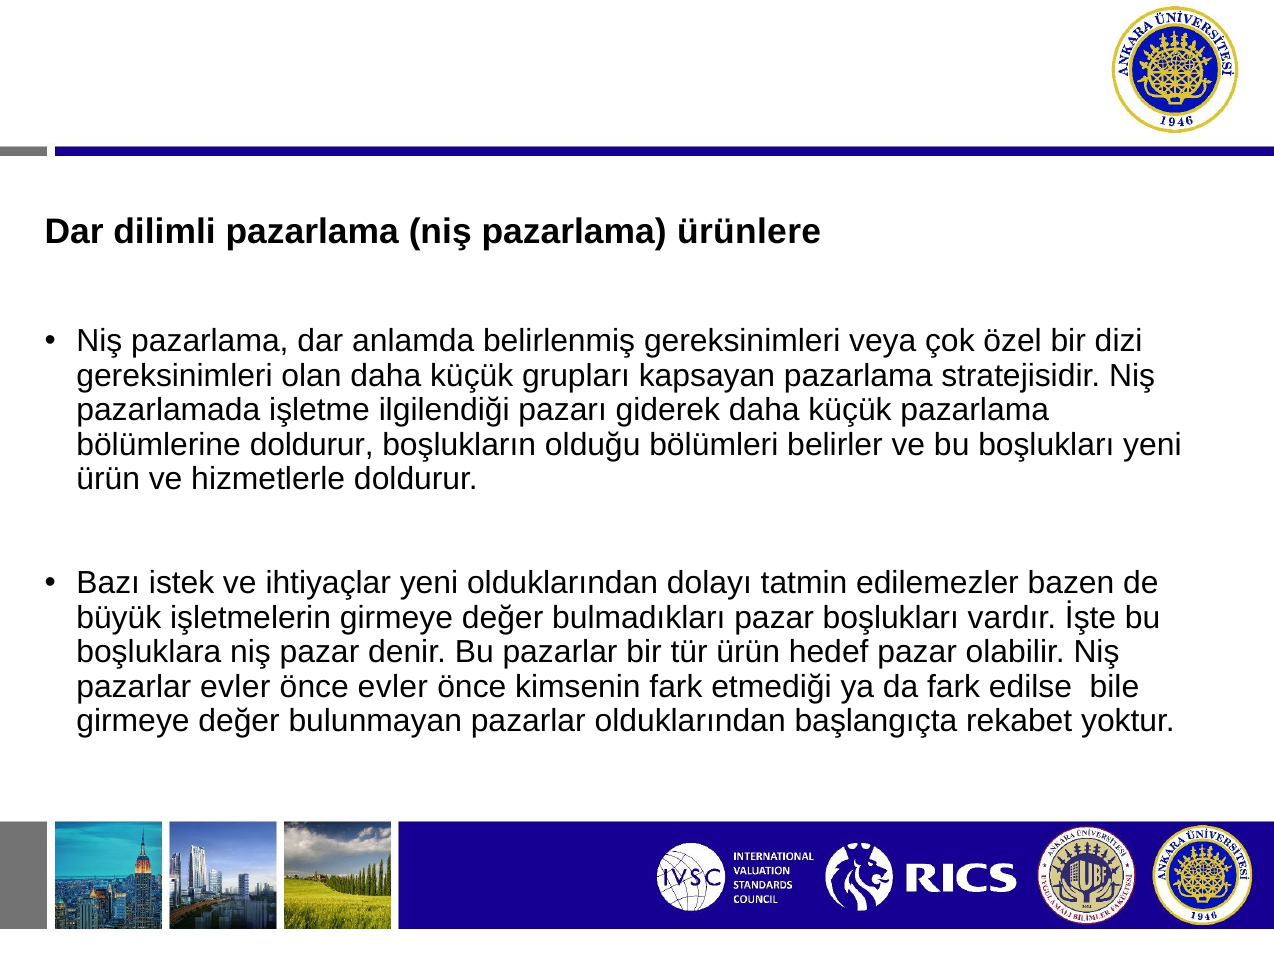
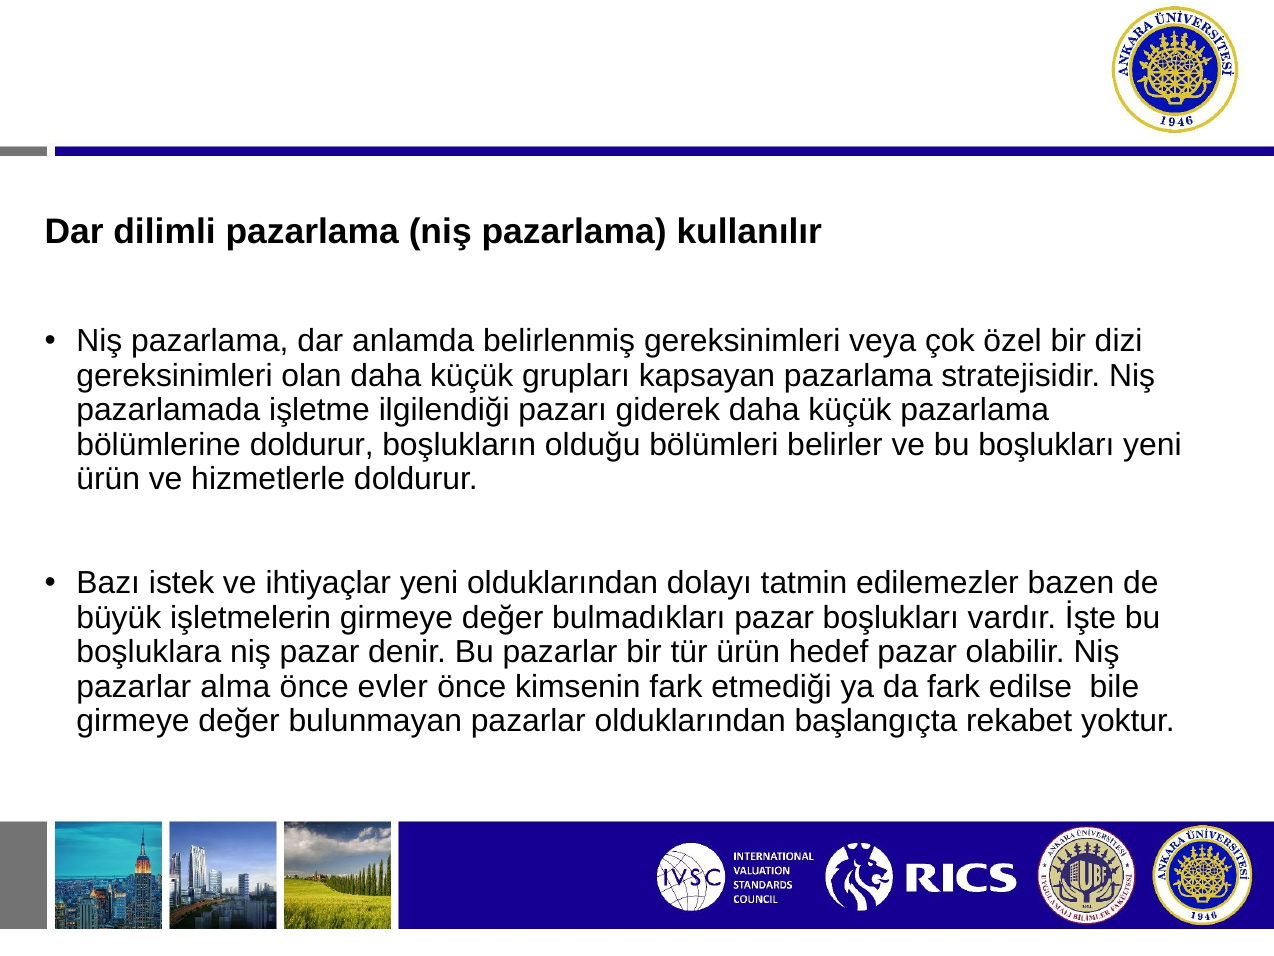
ürünlere: ürünlere -> kullanılır
pazarlar evler: evler -> alma
